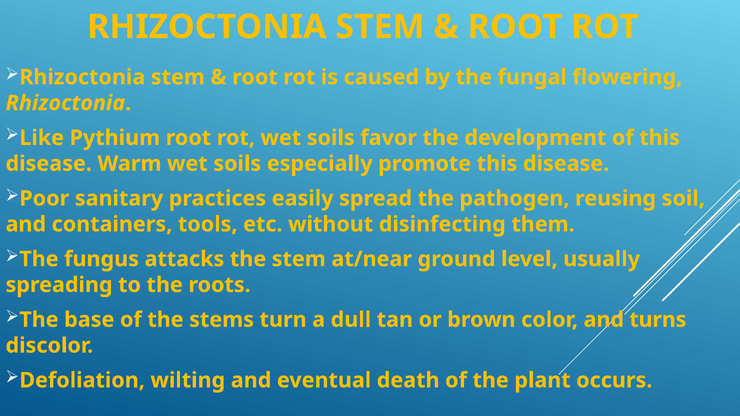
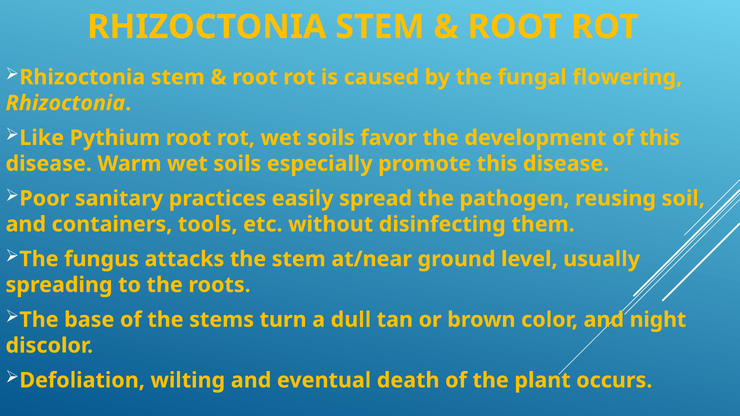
turns: turns -> night
